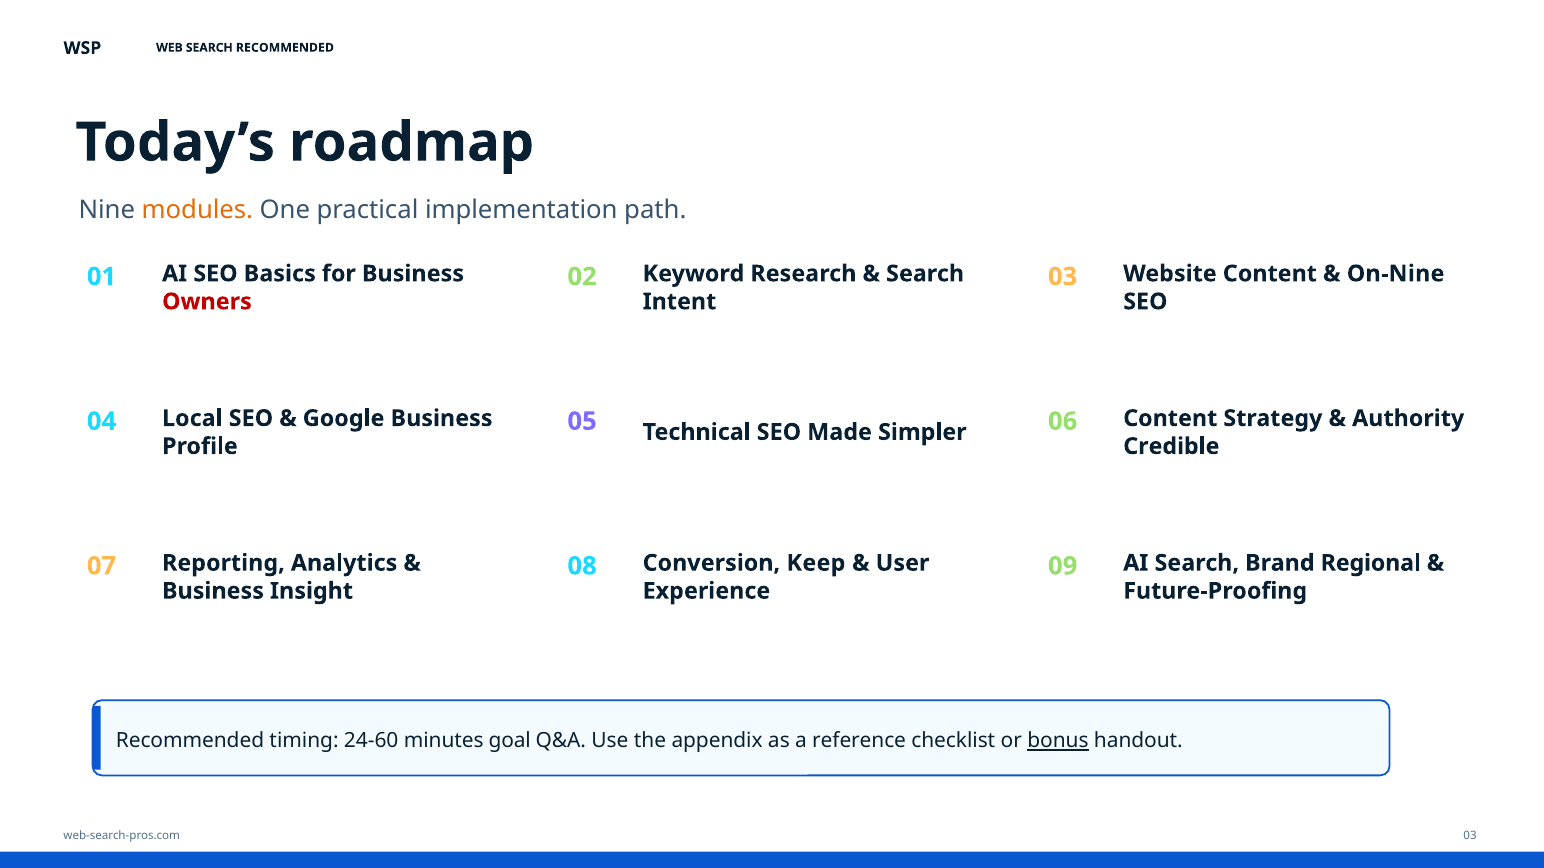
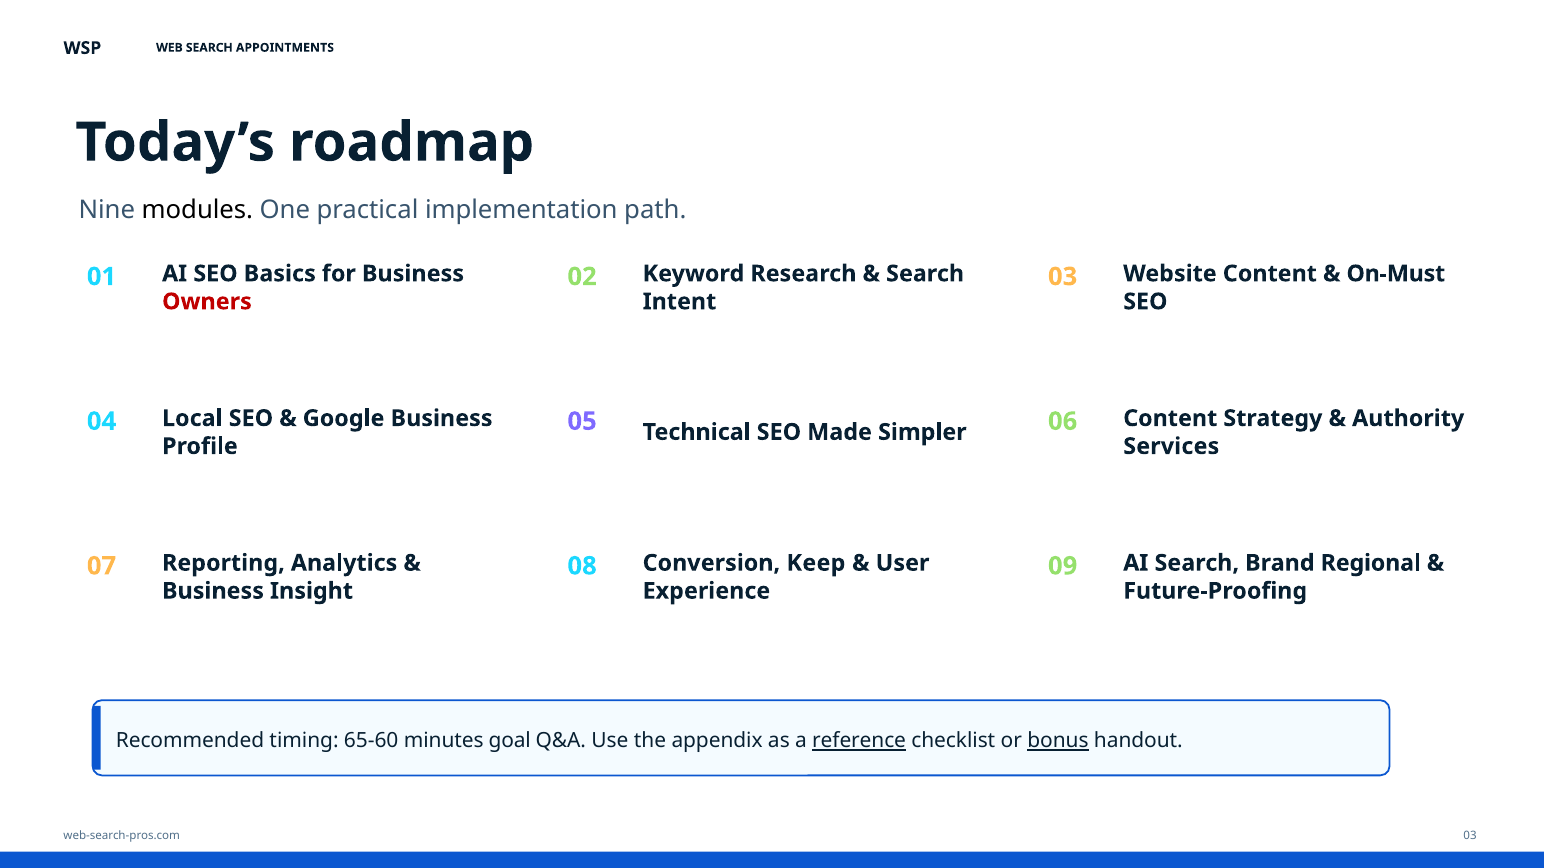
SEARCH RECOMMENDED: RECOMMENDED -> APPOINTMENTS
modules colour: orange -> black
On-Nine: On-Nine -> On-Must
Credible: Credible -> Services
24-60: 24-60 -> 65-60
reference underline: none -> present
